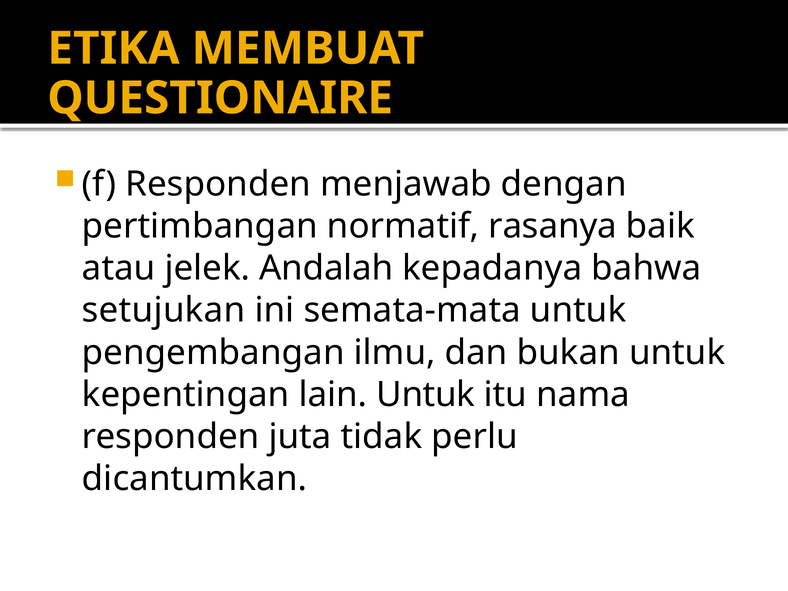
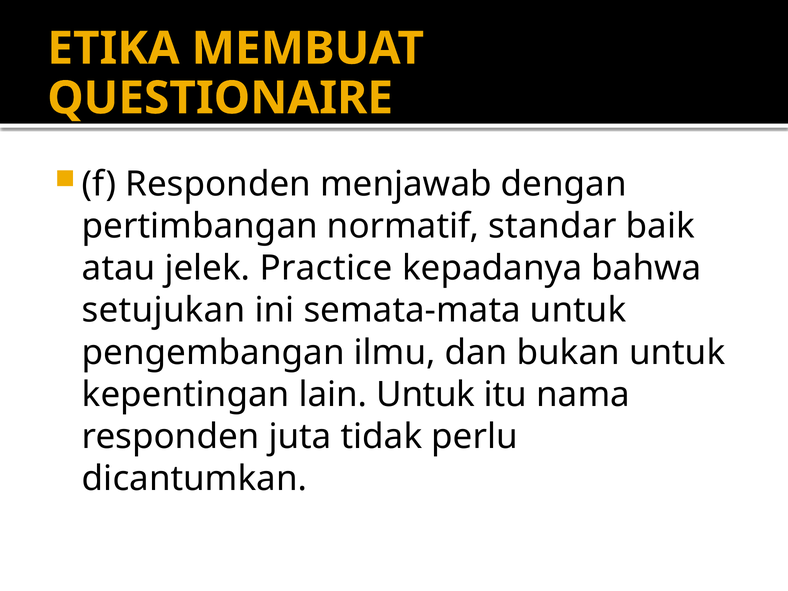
rasanya: rasanya -> standar
Andalah: Andalah -> Practice
